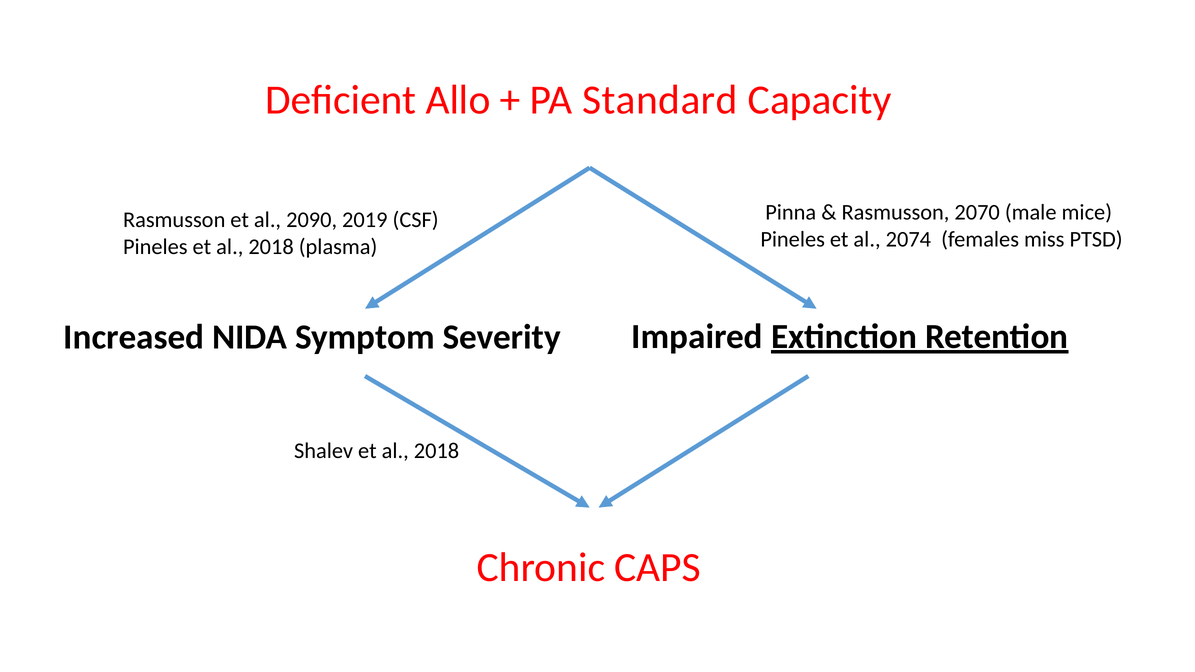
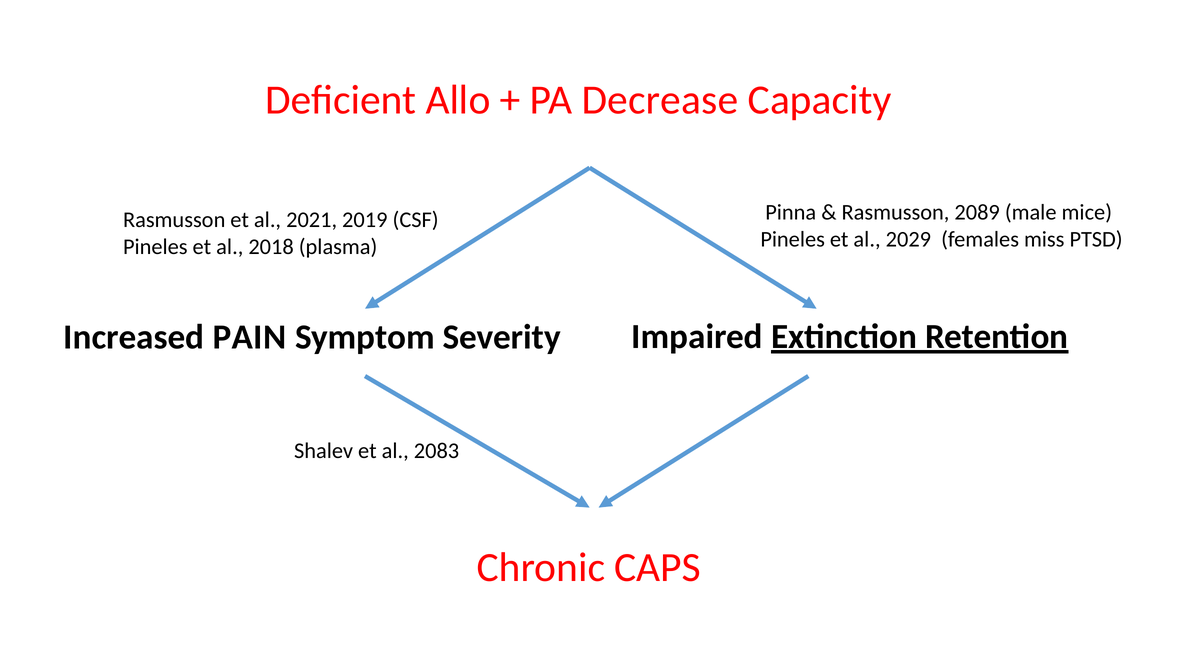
Standard: Standard -> Decrease
2070: 2070 -> 2089
2090: 2090 -> 2021
2074: 2074 -> 2029
NIDA: NIDA -> PAIN
Shalev et al 2018: 2018 -> 2083
